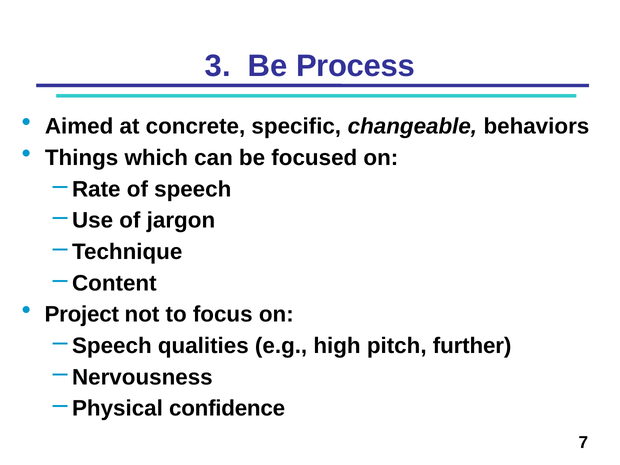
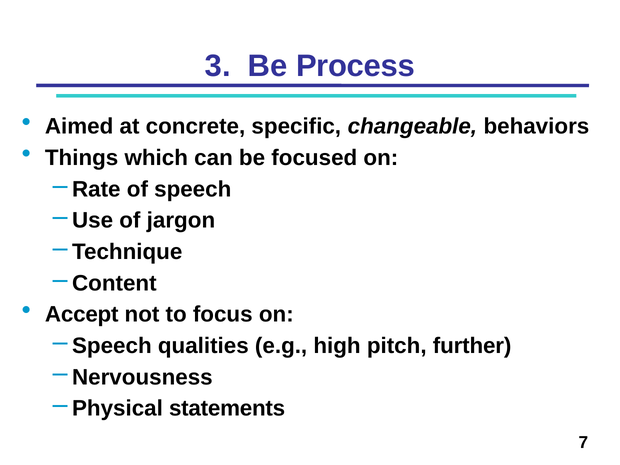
Project: Project -> Accept
confidence: confidence -> statements
